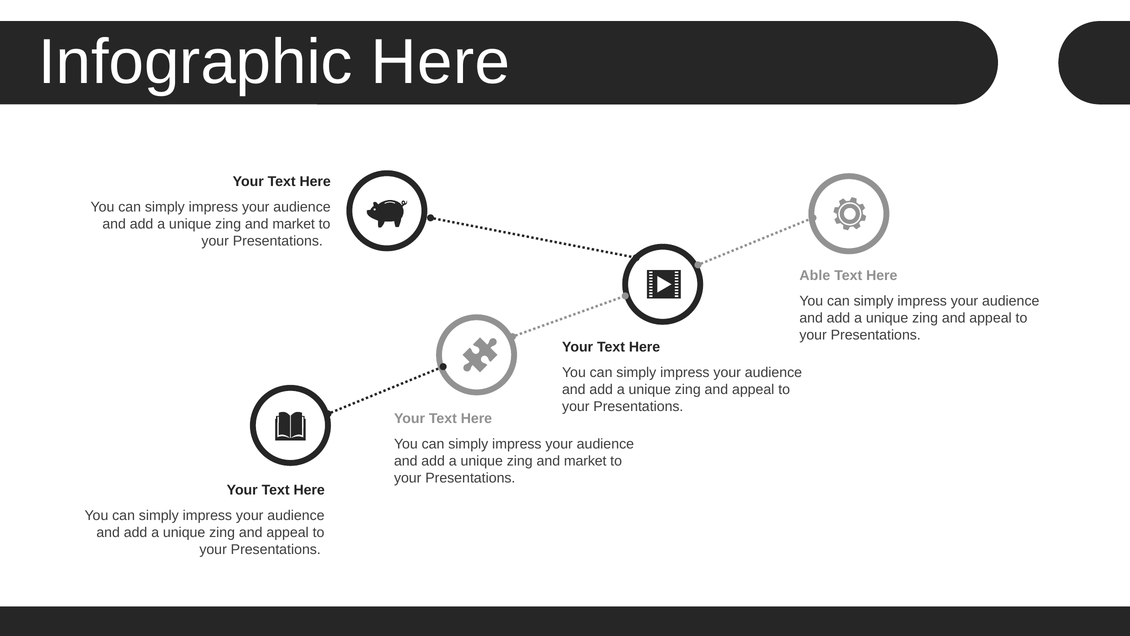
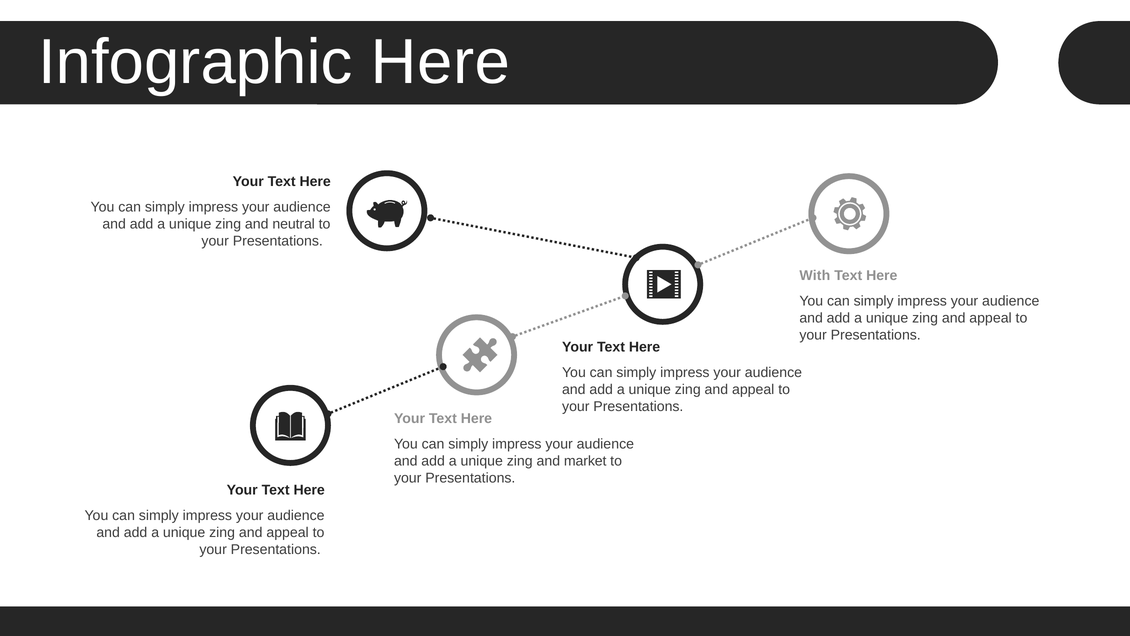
market at (294, 224): market -> neutral
Able: Able -> With
